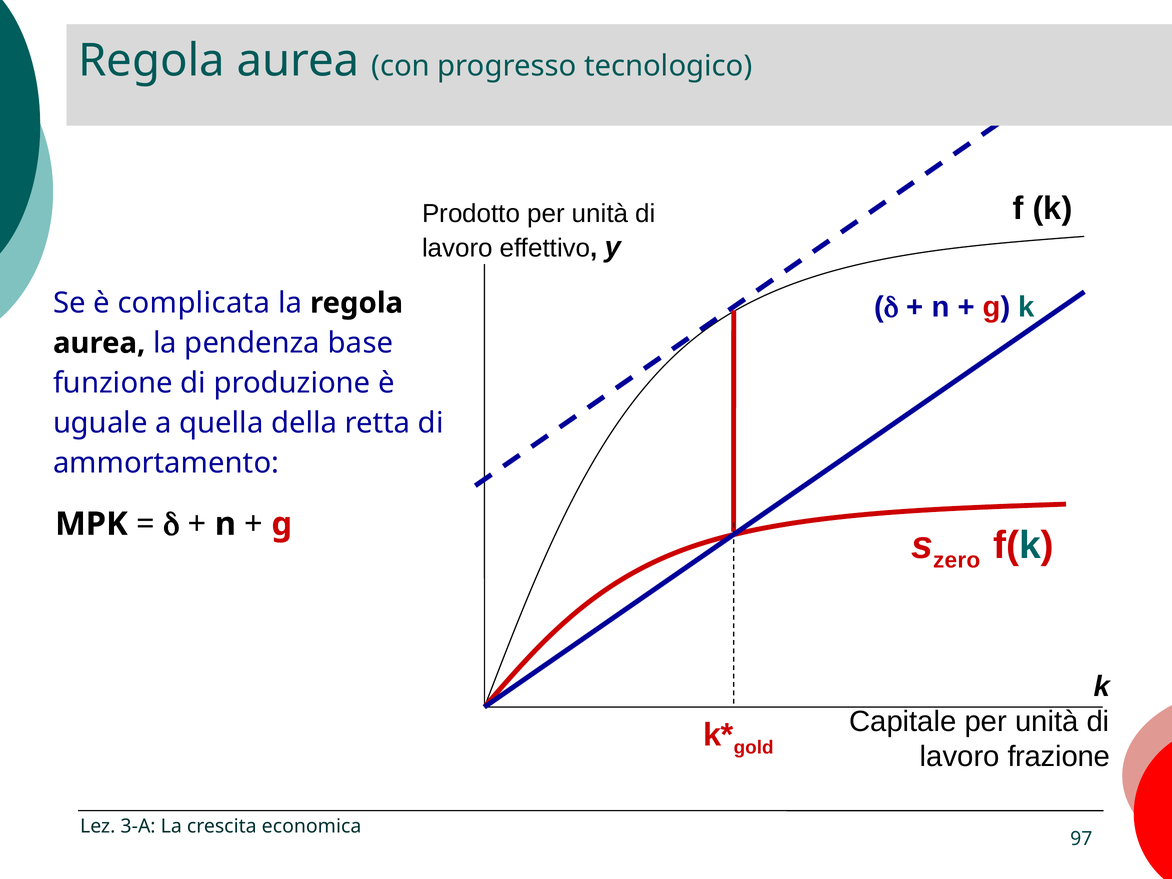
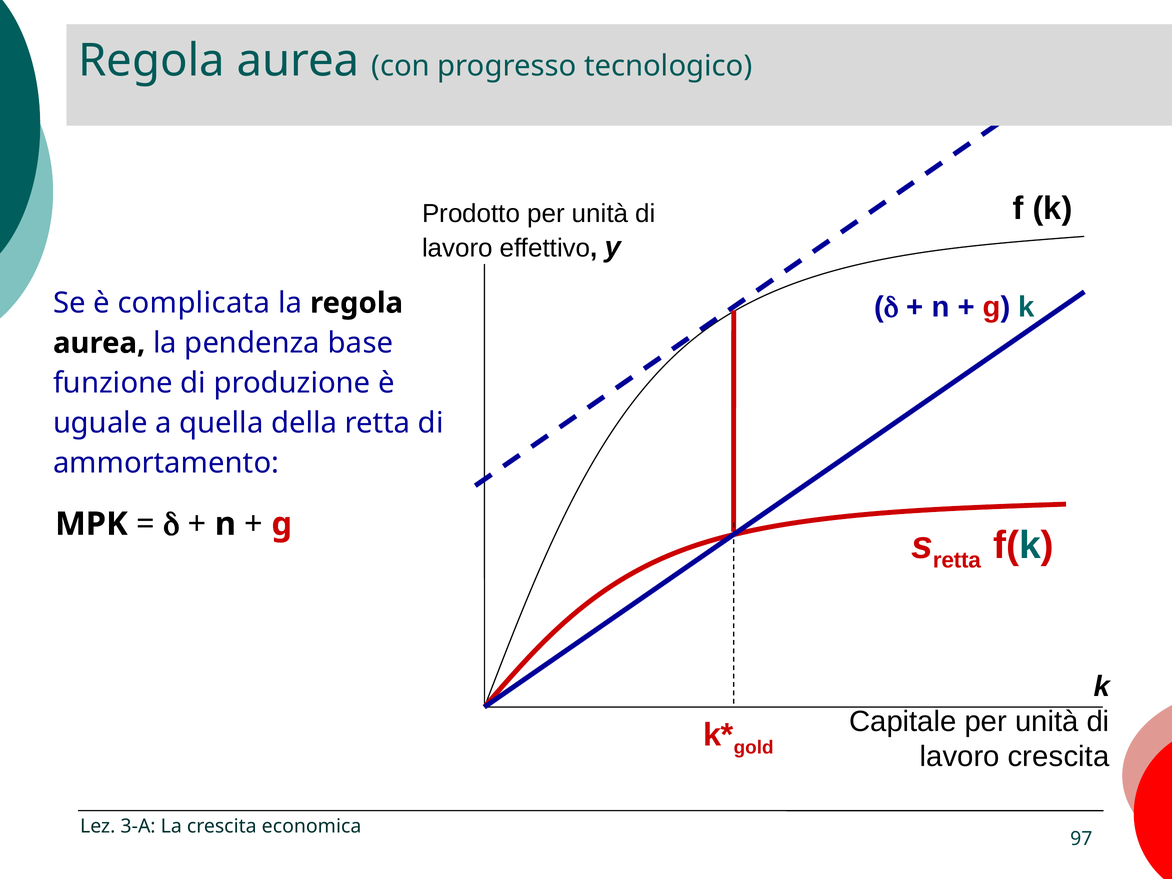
zero at (957, 560): zero -> retta
lavoro frazione: frazione -> crescita
